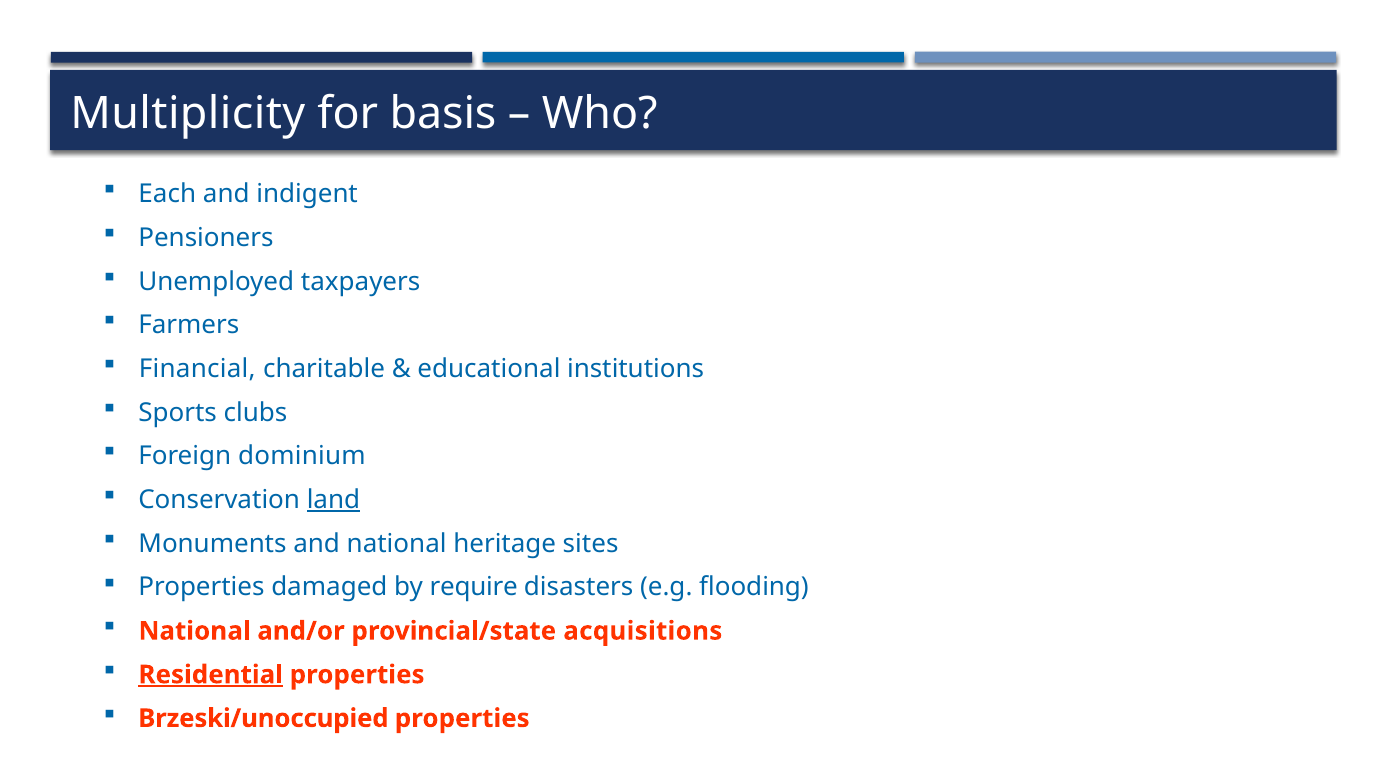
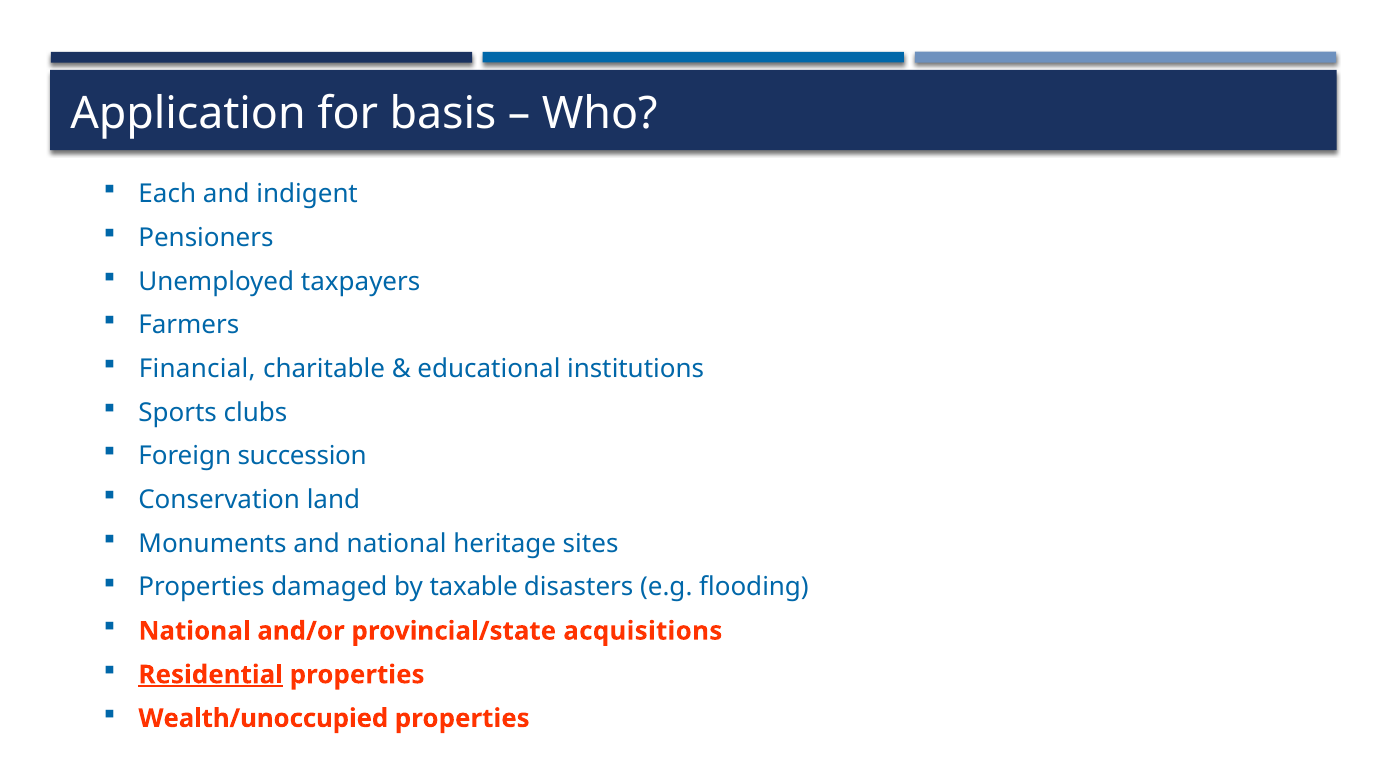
Multiplicity: Multiplicity -> Application
dominium: dominium -> succession
land underline: present -> none
require: require -> taxable
Brzeski/unoccupied: Brzeski/unoccupied -> Wealth/unoccupied
